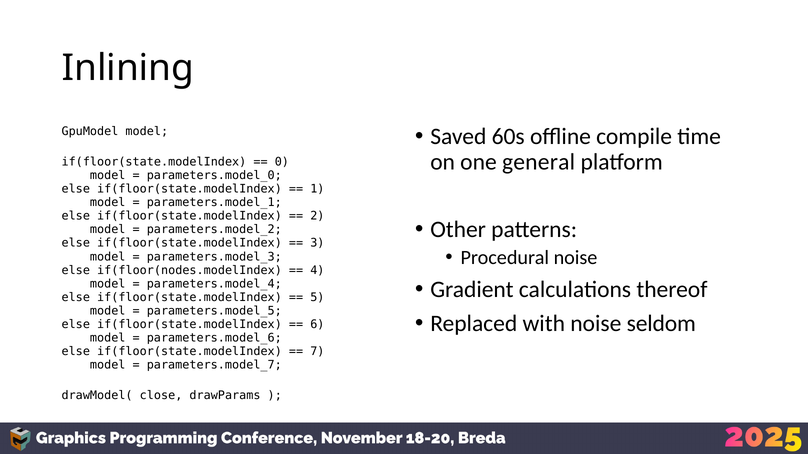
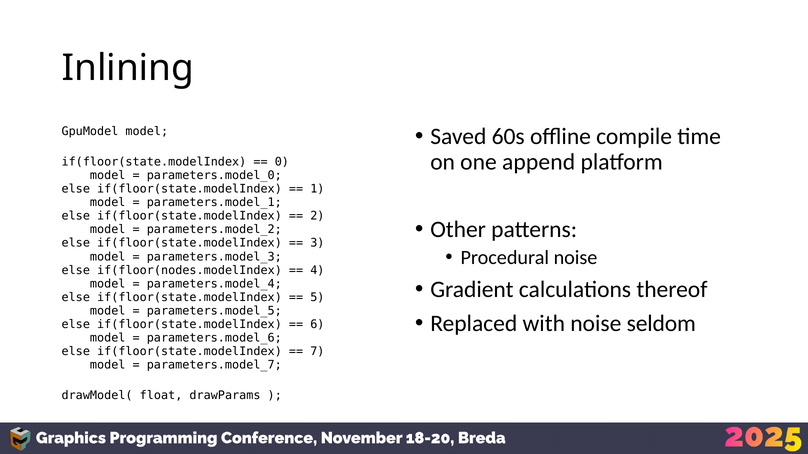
general: general -> append
close: close -> float
